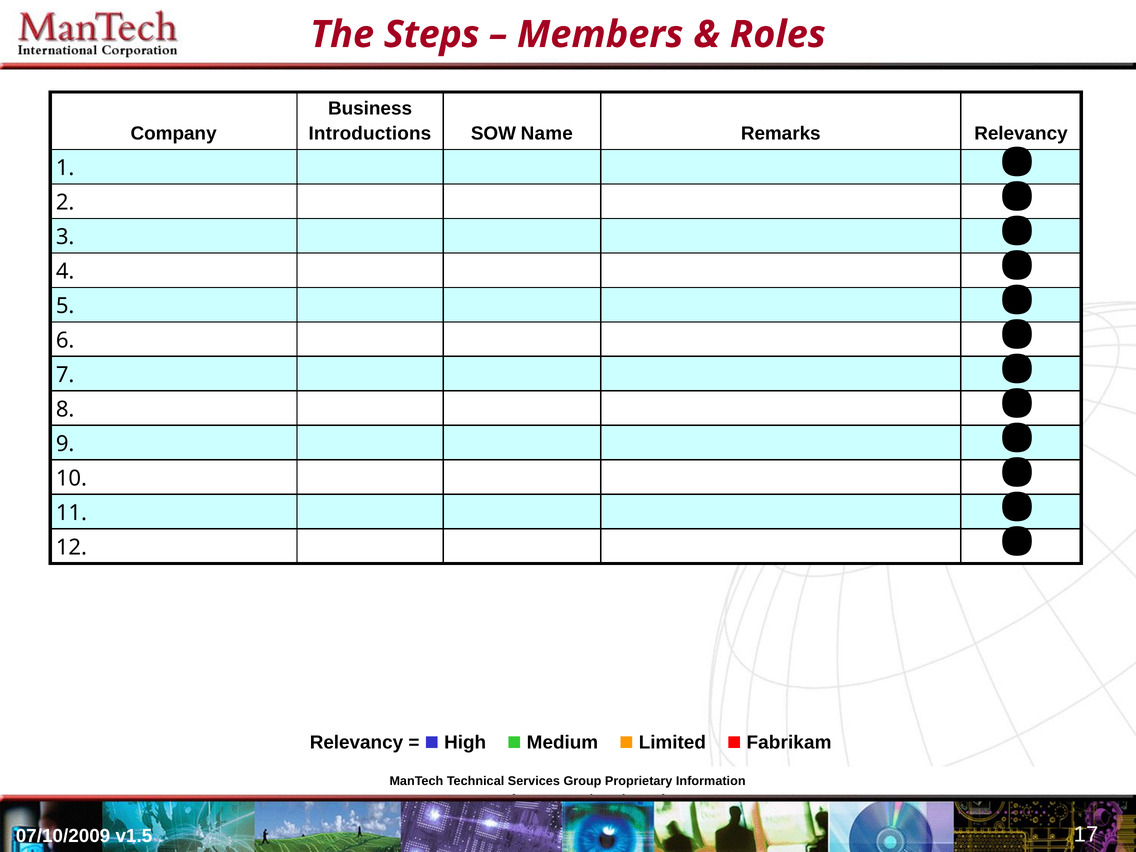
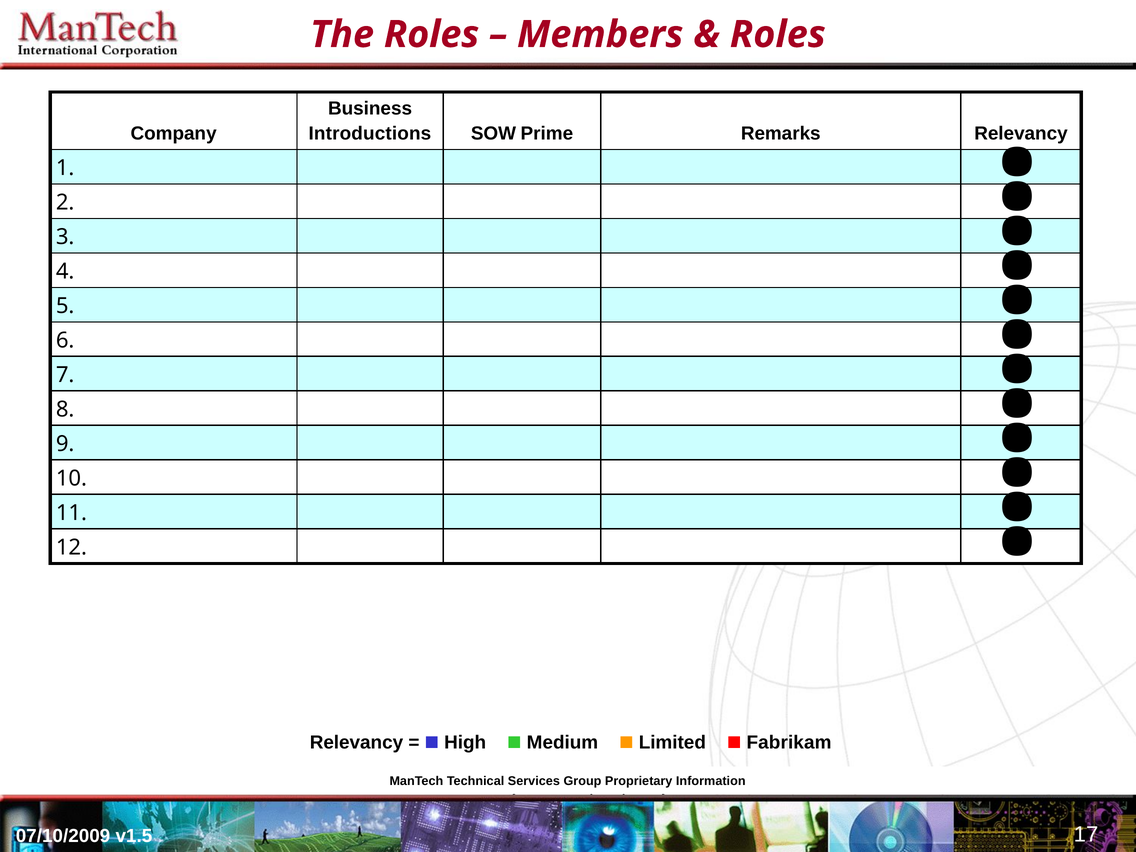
The Steps: Steps -> Roles
Name: Name -> Prime
